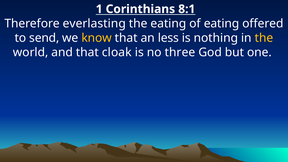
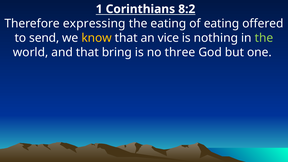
8:1: 8:1 -> 8:2
everlasting: everlasting -> expressing
less: less -> vice
the at (264, 38) colour: yellow -> light green
cloak: cloak -> bring
